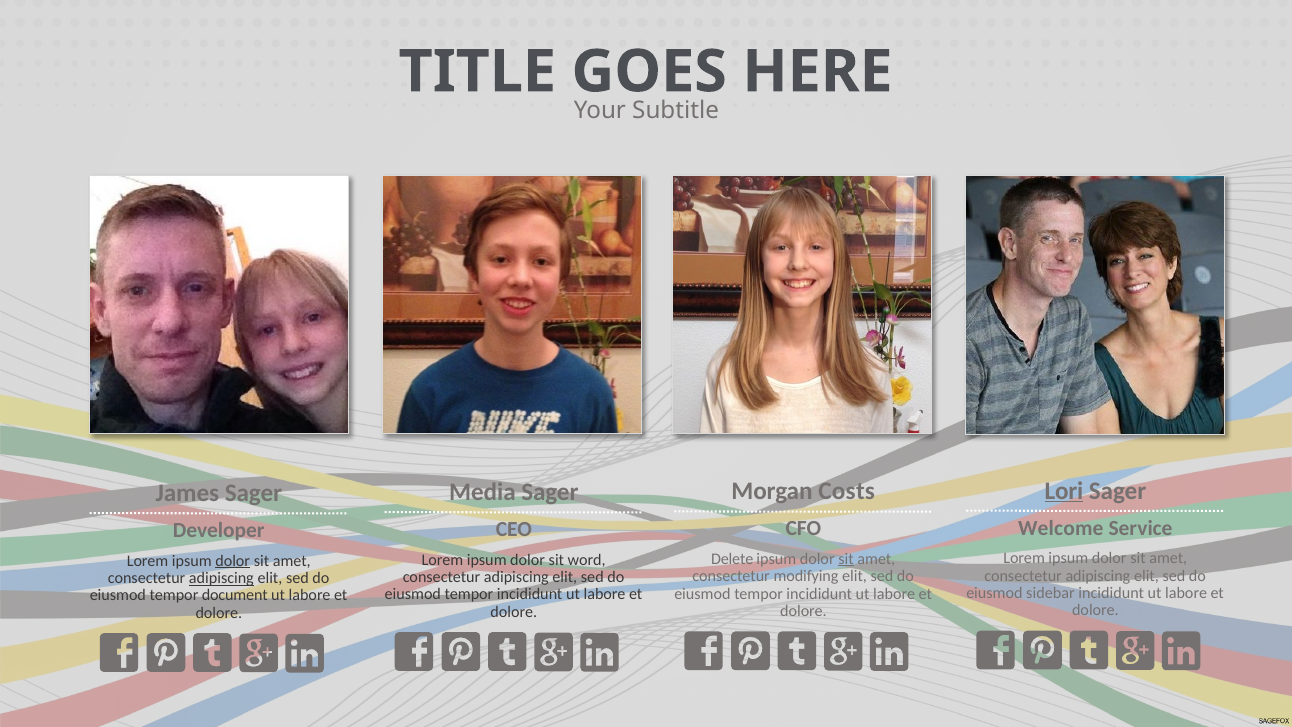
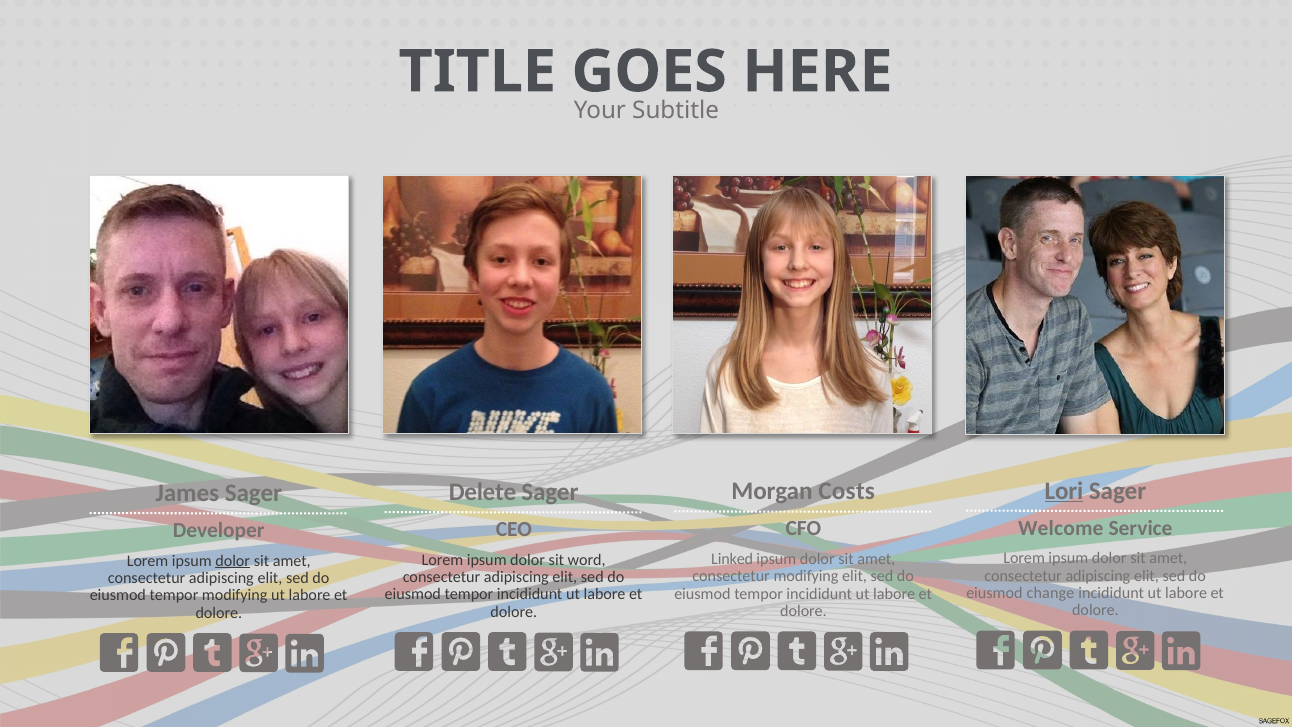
Media: Media -> Delete
Delete: Delete -> Linked
sit at (846, 559) underline: present -> none
adipiscing at (221, 578) underline: present -> none
sidebar: sidebar -> change
tempor document: document -> modifying
